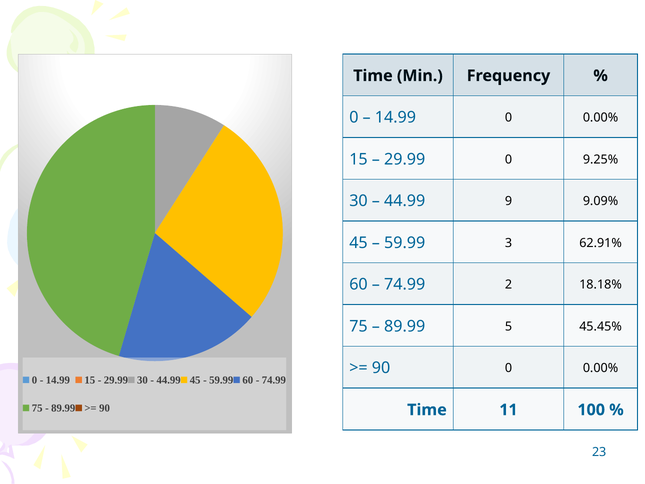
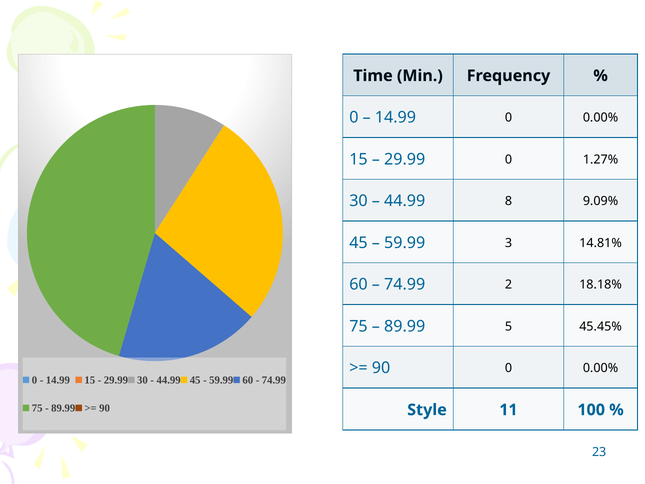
9.25%: 9.25% -> 1.27%
9: 9 -> 8
62.91%: 62.91% -> 14.81%
Time at (427, 410): Time -> Style
